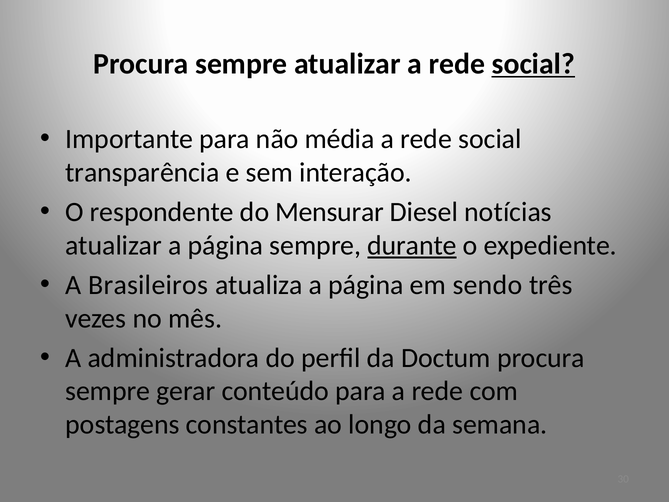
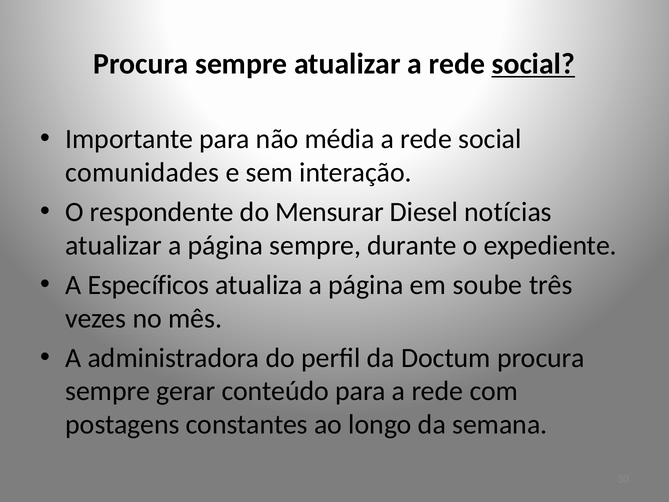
transparência: transparência -> comunidades
durante underline: present -> none
Brasileiros: Brasileiros -> Específicos
sendo: sendo -> soube
